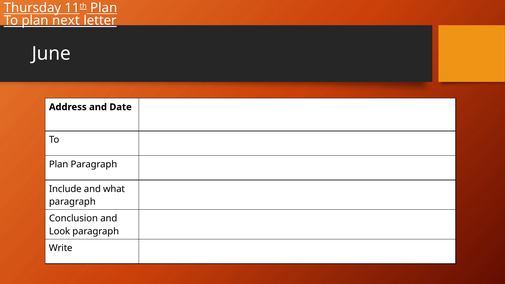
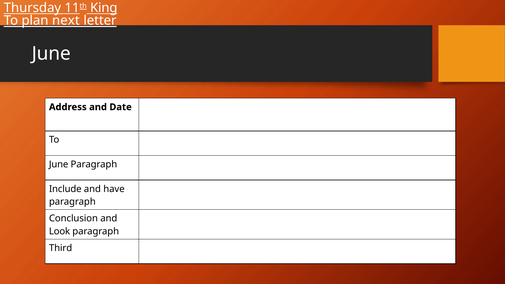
11th Plan: Plan -> King
Plan at (59, 164): Plan -> June
what: what -> have
Write: Write -> Third
